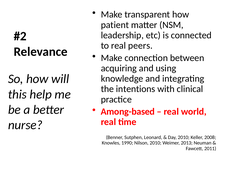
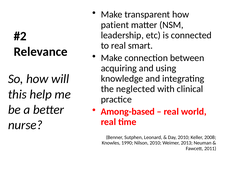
peers: peers -> smart
intentions: intentions -> neglected
